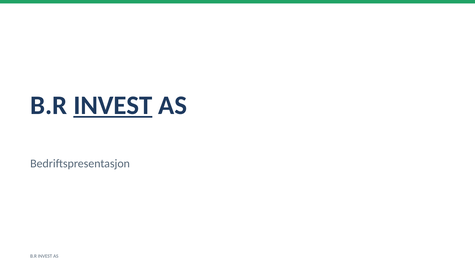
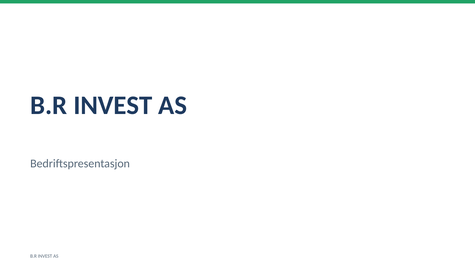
INVEST at (113, 105) underline: present -> none
